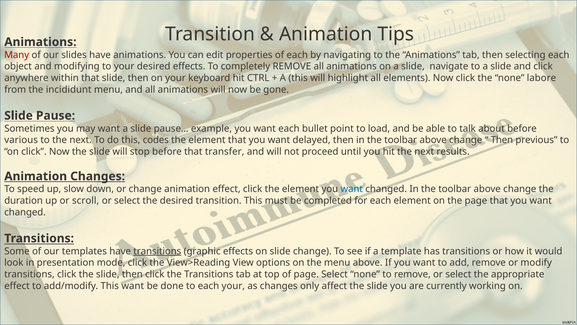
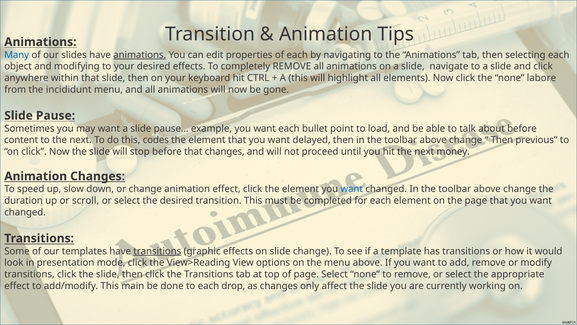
Many colour: red -> blue
animations at (140, 55) underline: none -> present
various: various -> content
that transfer: transfer -> changes
results: results -> money
This want: want -> main
each your: your -> drop
